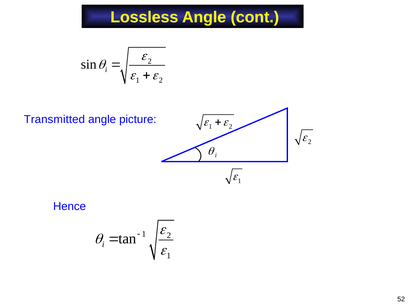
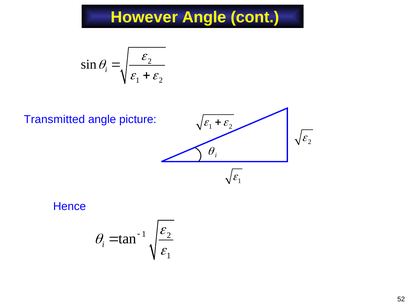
Lossless: Lossless -> However
